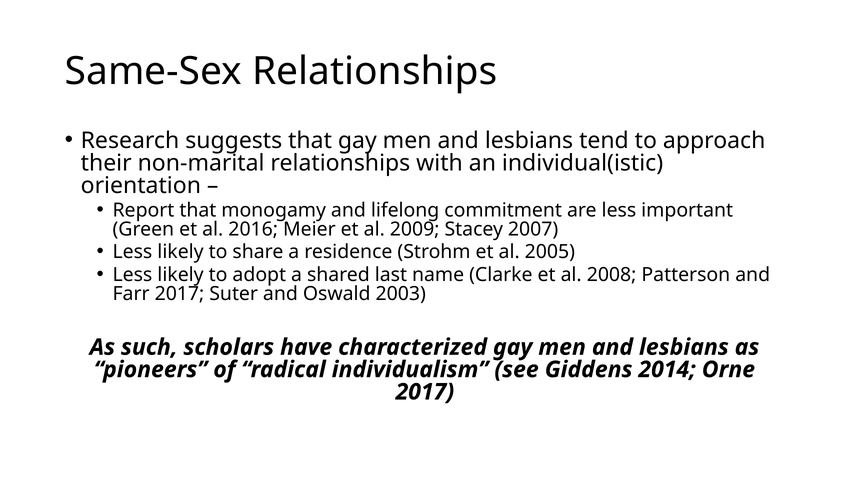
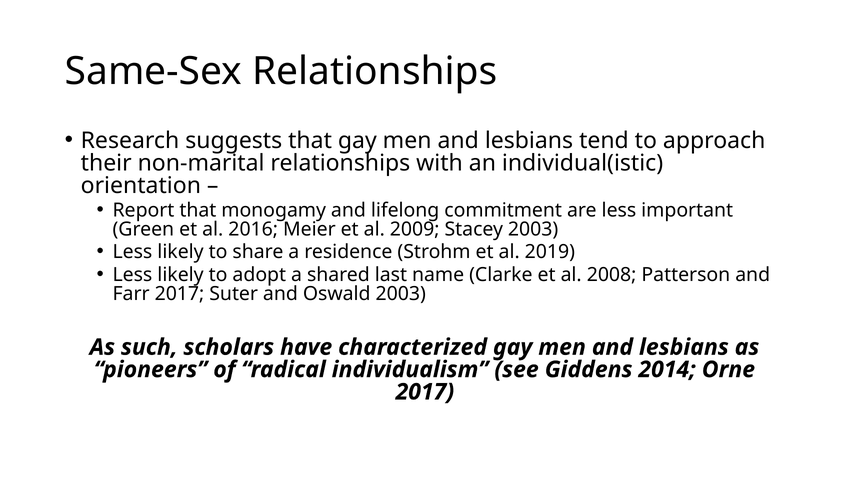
Stacey 2007: 2007 -> 2003
2005: 2005 -> 2019
